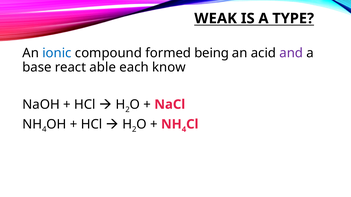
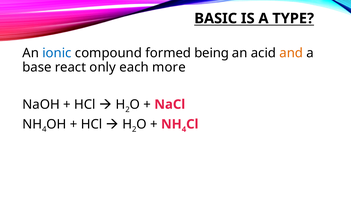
WEAK: WEAK -> BASIC
and colour: purple -> orange
able: able -> only
know: know -> more
